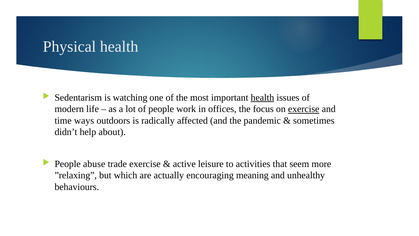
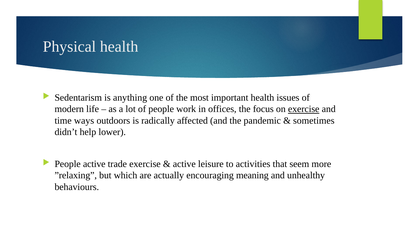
watching: watching -> anything
health at (262, 97) underline: present -> none
about: about -> lower
People abuse: abuse -> active
